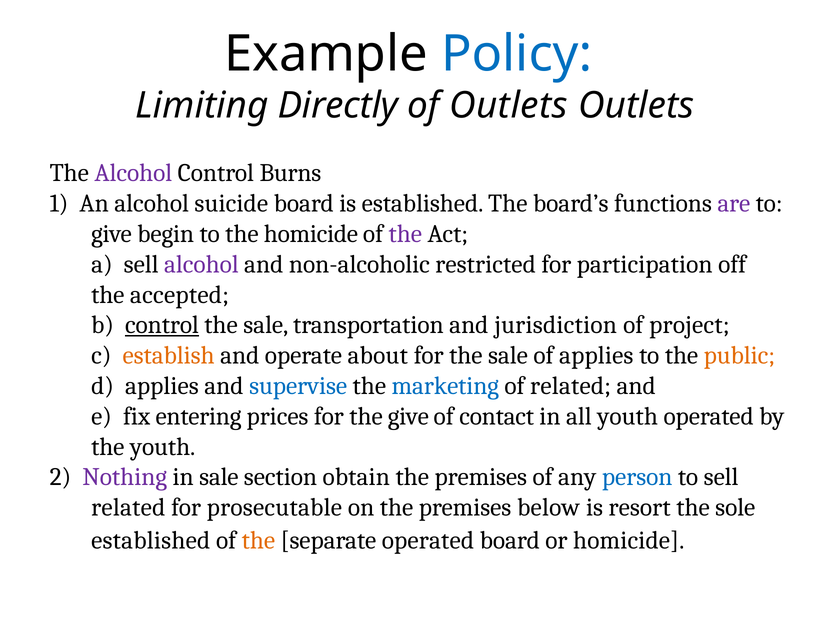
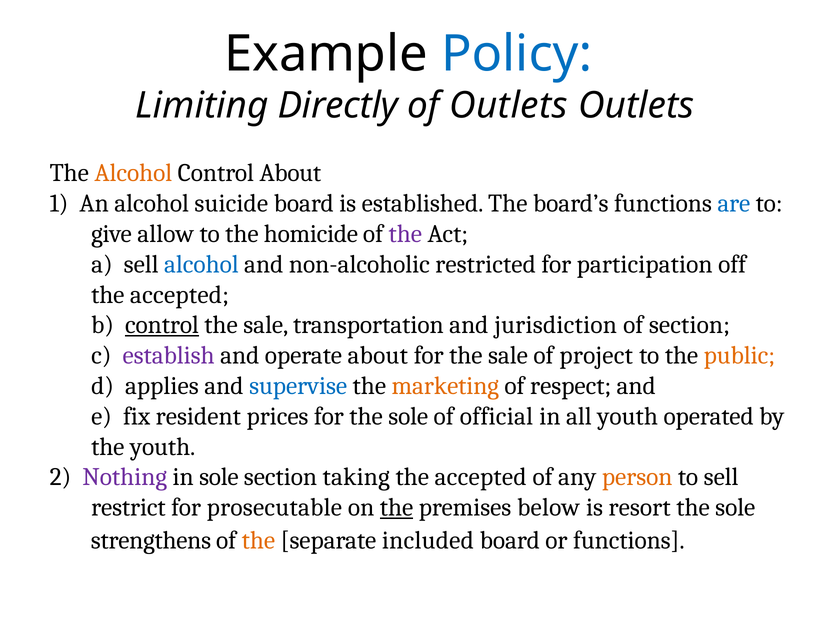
Alcohol at (133, 173) colour: purple -> orange
Control Burns: Burns -> About
are colour: purple -> blue
begin: begin -> allow
alcohol at (201, 264) colour: purple -> blue
of project: project -> section
establish colour: orange -> purple
of applies: applies -> project
marketing colour: blue -> orange
of related: related -> respect
entering: entering -> resident
for the give: give -> sole
contact: contact -> official
in sale: sale -> sole
obtain: obtain -> taking
premises at (481, 477): premises -> accepted
person colour: blue -> orange
related at (128, 508): related -> restrict
the at (397, 508) underline: none -> present
established at (151, 541): established -> strengthens
separate operated: operated -> included
or homicide: homicide -> functions
